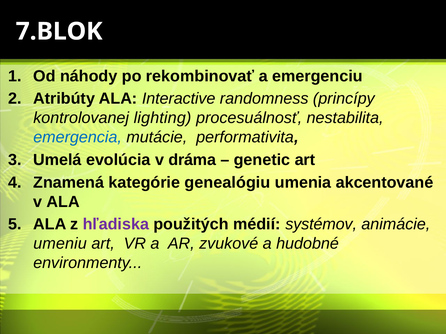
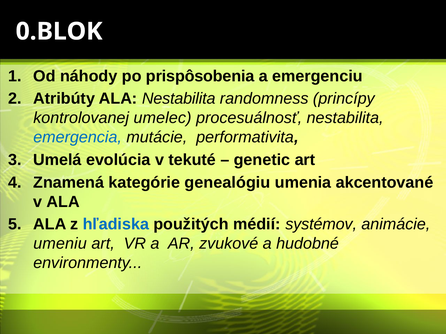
7.BLOK: 7.BLOK -> 0.BLOK
rekombinovať: rekombinovať -> prispôsobenia
ALA Interactive: Interactive -> Nestabilita
lighting: lighting -> umelec
dráma: dráma -> tekuté
hľadiska colour: purple -> blue
